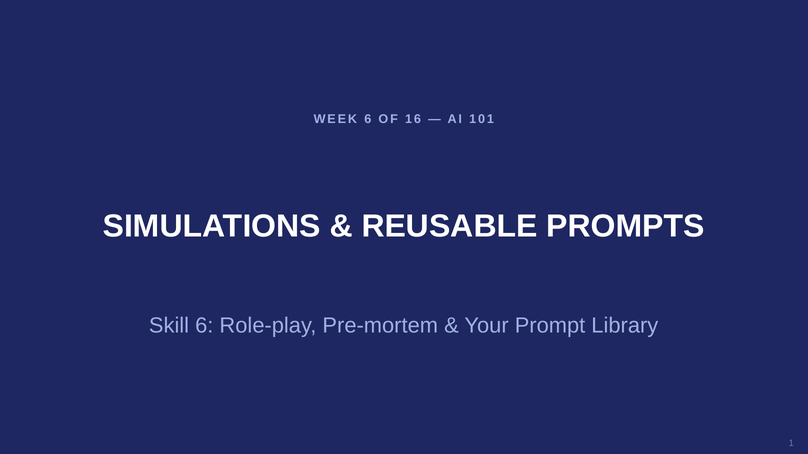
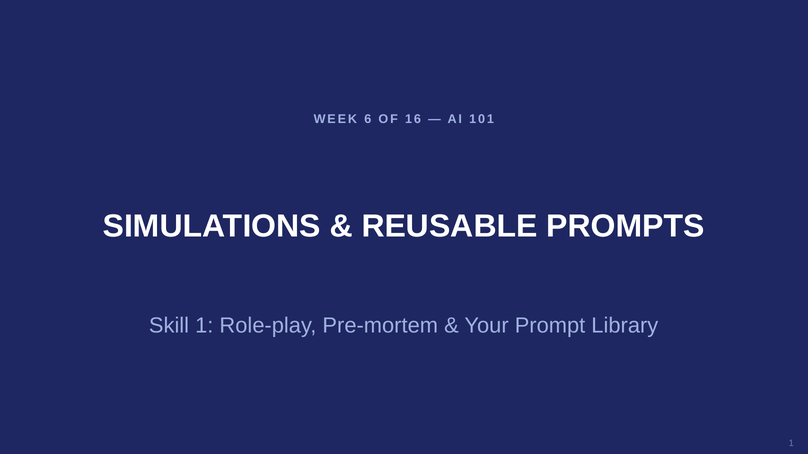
Skill 6: 6 -> 1
